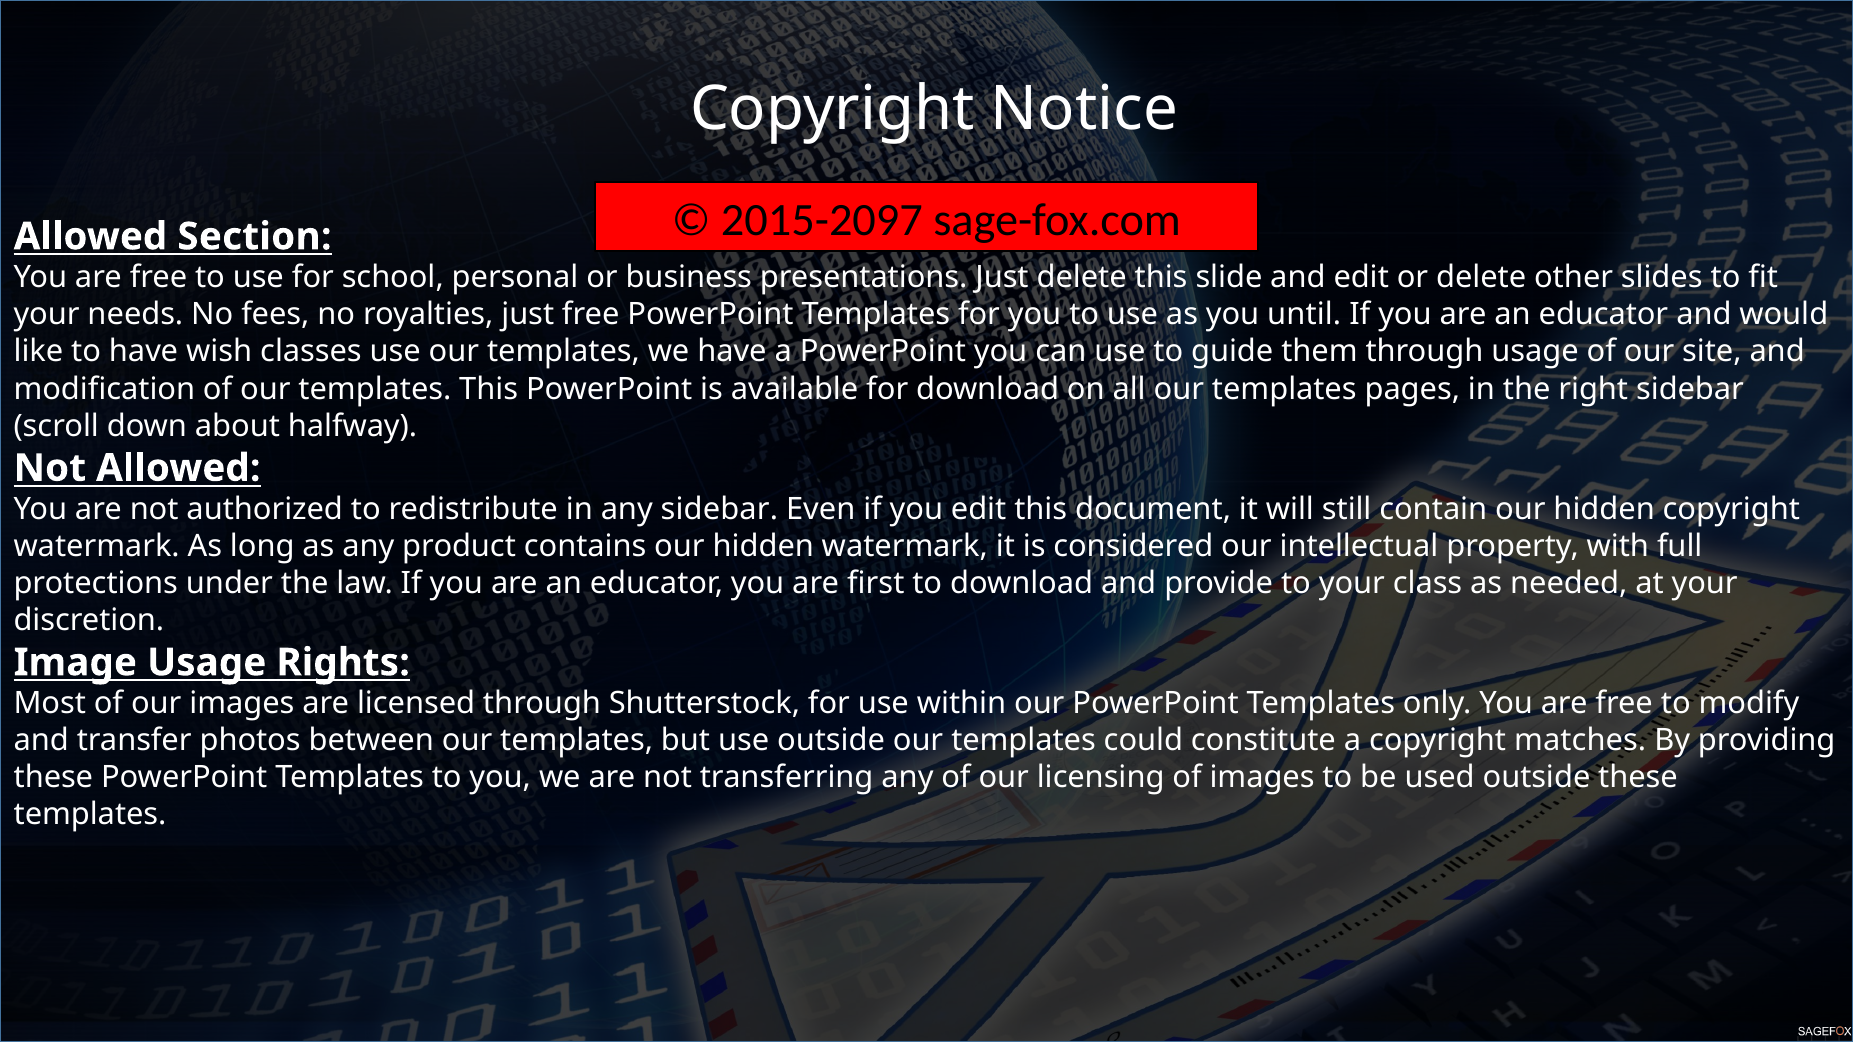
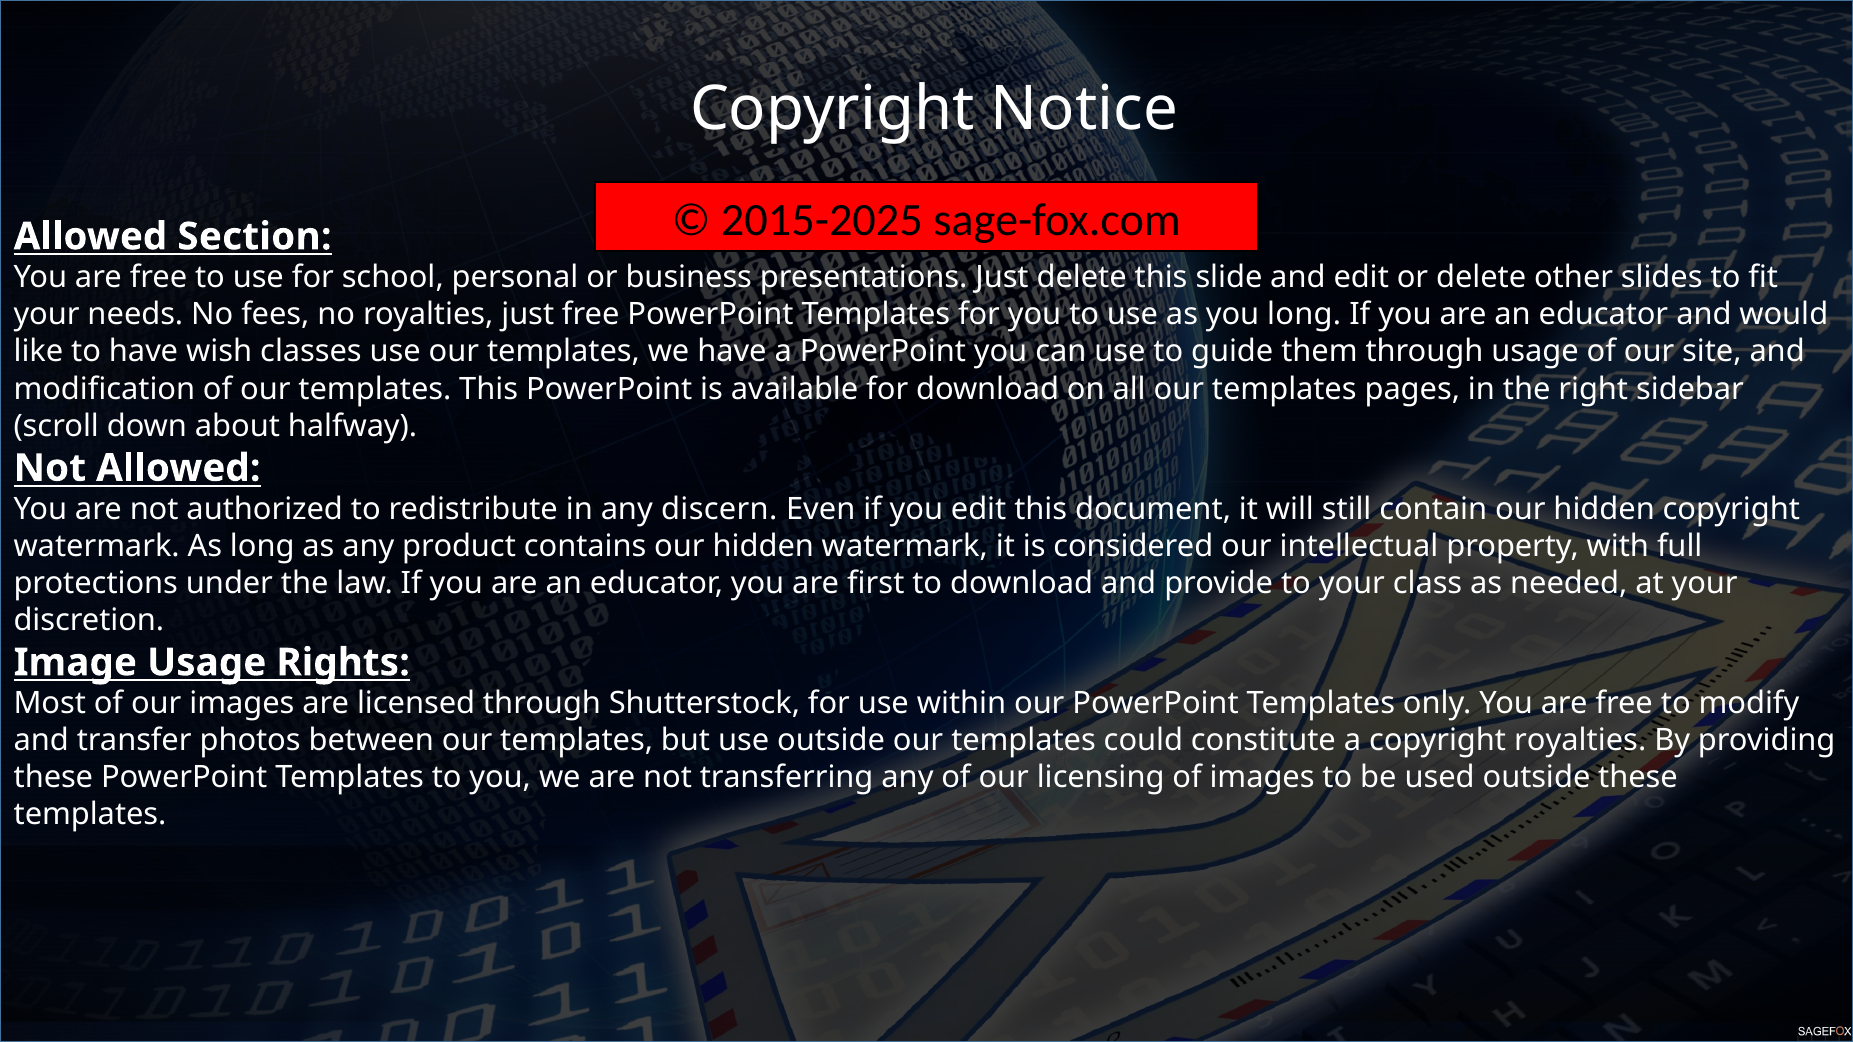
2015-2097: 2015-2097 -> 2015-2025
you until: until -> long
any sidebar: sidebar -> discern
copyright matches: matches -> royalties
